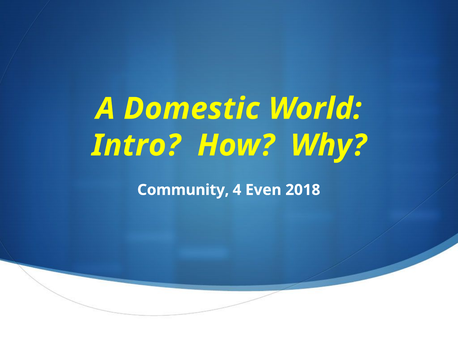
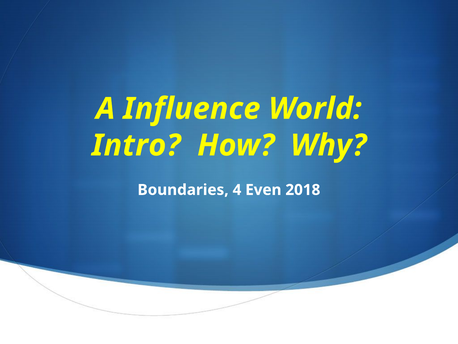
Domestic: Domestic -> Influence
Community: Community -> Boundaries
